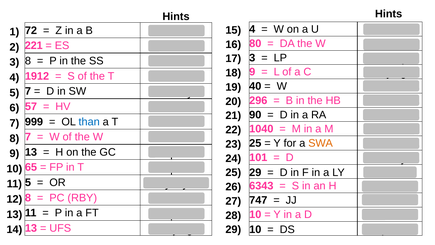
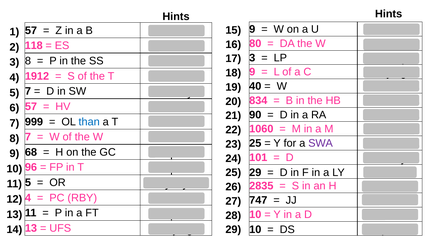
15 4: 4 -> 9
1 72: 72 -> 57
221: 221 -> 118
296: 296 -> 834
1040: 1040 -> 1060
SWA colour: orange -> purple
9 13: 13 -> 68
65: 65 -> 96
6343: 6343 -> 2835
12 8: 8 -> 4
